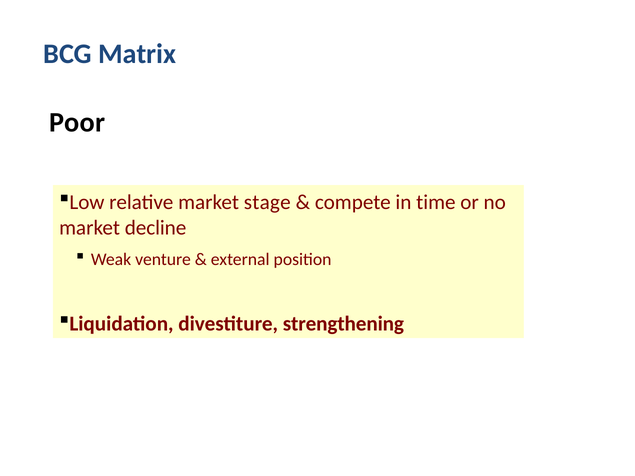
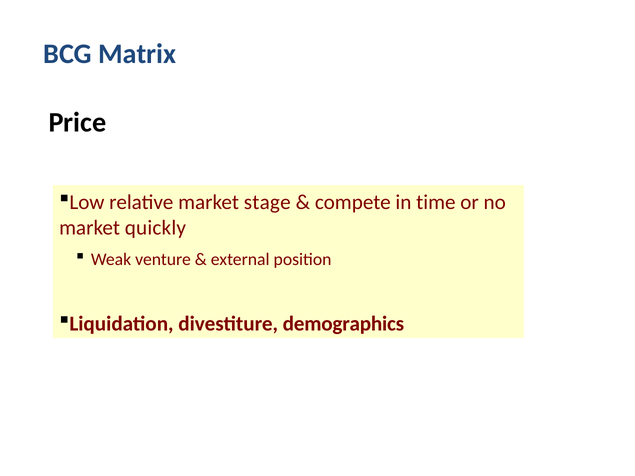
Poor: Poor -> Price
decline: decline -> quickly
strengthening: strengthening -> demographics
